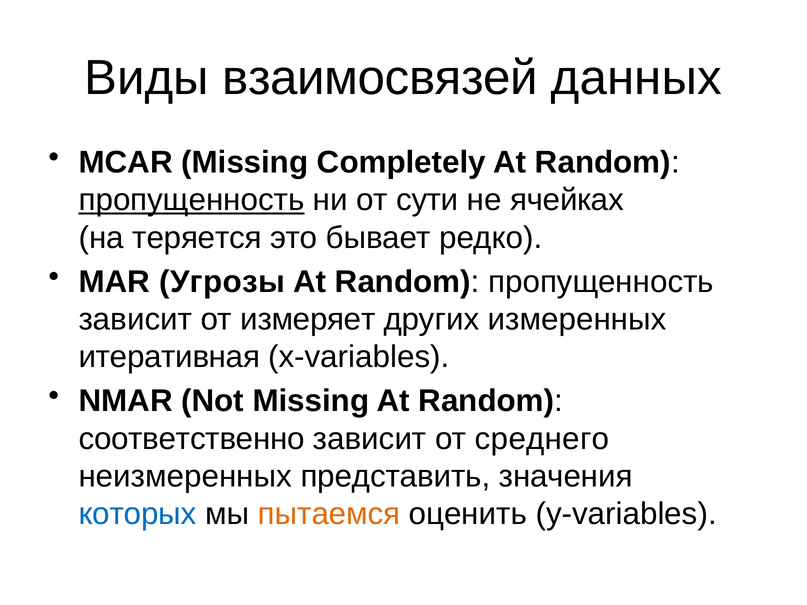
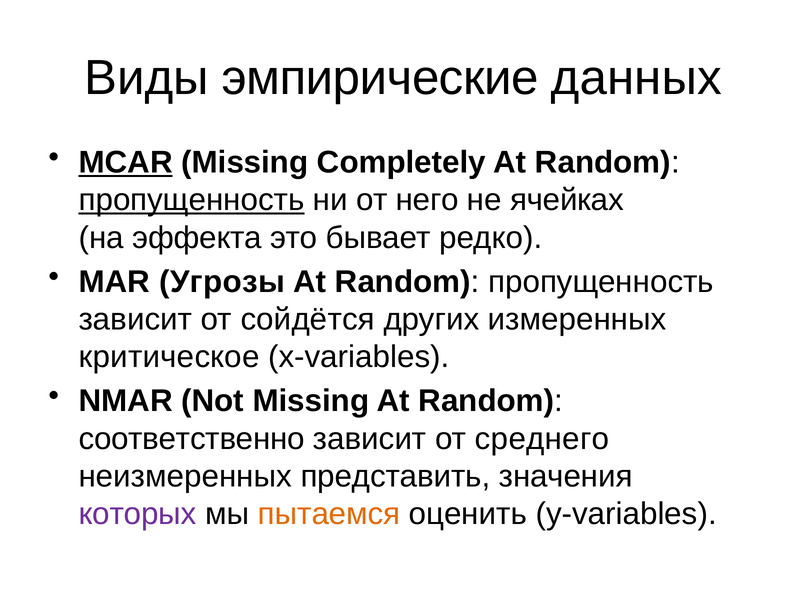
взаимосвязей: взаимосвязей -> эмпирические
MCAR underline: none -> present
сути: сути -> него
теряется: теряется -> эффекта
измеряет: измеряет -> сойдётся
итеративная: итеративная -> критическое
которых colour: blue -> purple
